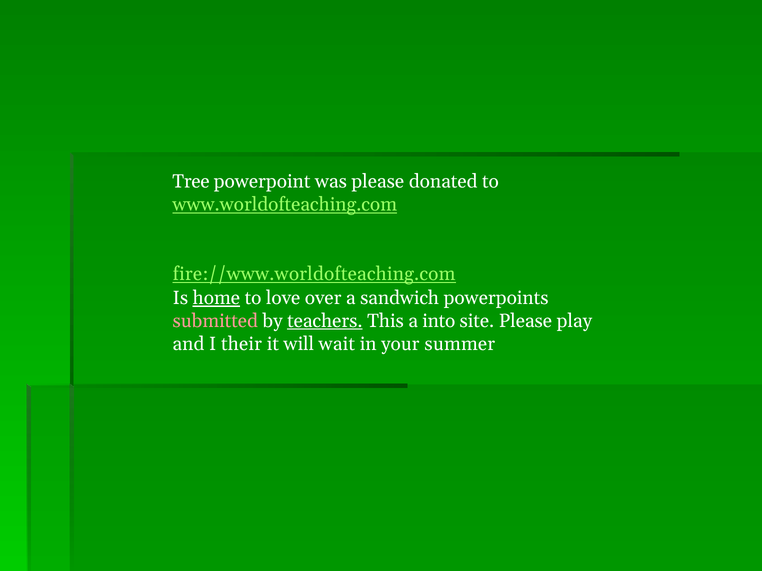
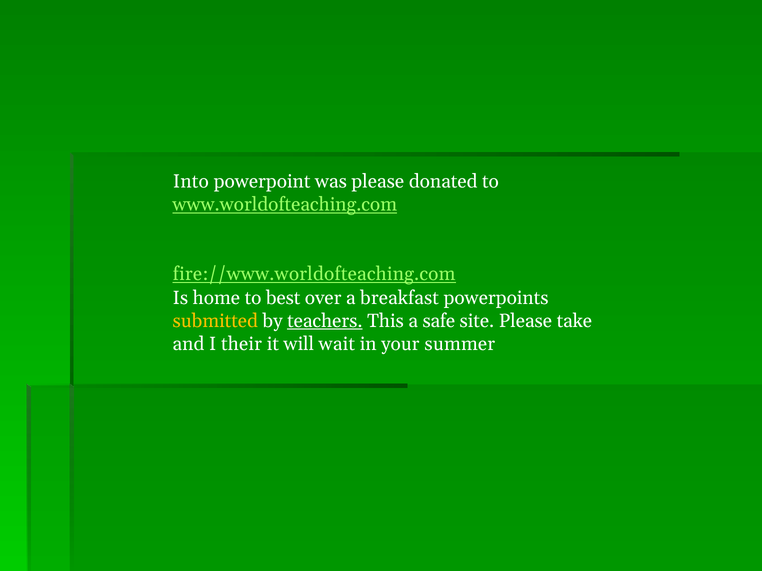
Tree: Tree -> Into
home underline: present -> none
love: love -> best
sandwich: sandwich -> breakfast
submitted colour: pink -> yellow
into: into -> safe
play: play -> take
